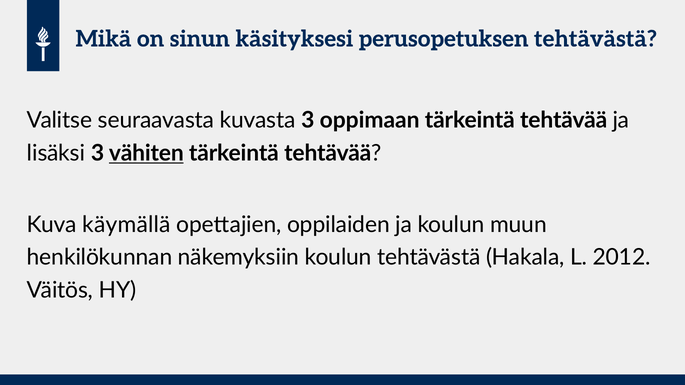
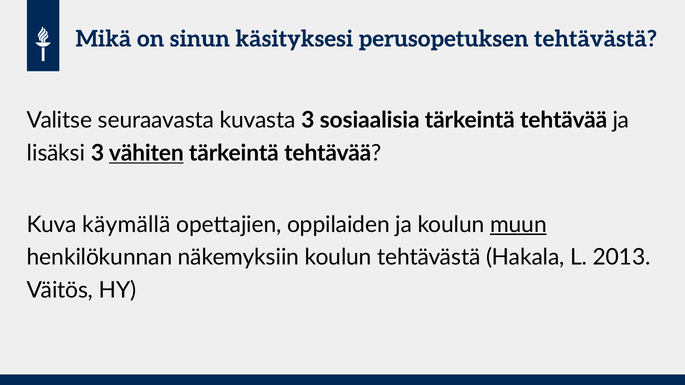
oppimaan: oppimaan -> sosiaalisia
muun underline: none -> present
2012: 2012 -> 2013
